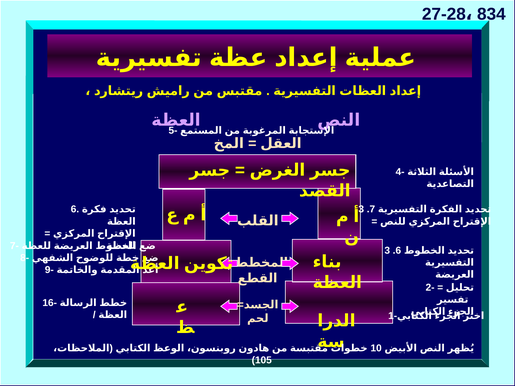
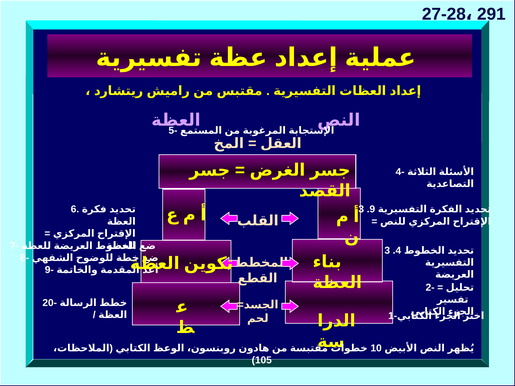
834: 834 -> 291
.7: .7 -> .9
.6: .6 -> .4
16-: 16- -> 20-
